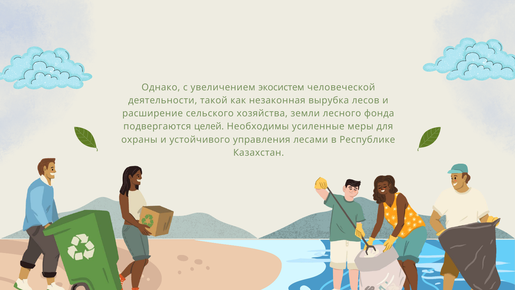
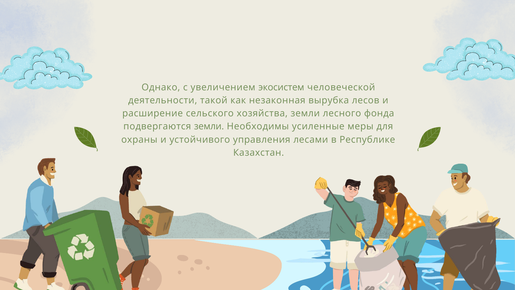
подвергаются целей: целей -> земли
